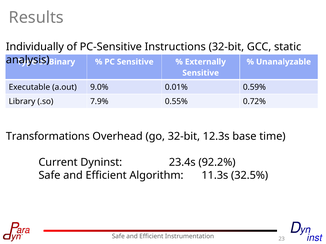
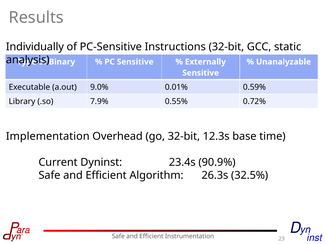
Transformations: Transformations -> Implementation
92.2%: 92.2% -> 90.9%
11.3s: 11.3s -> 26.3s
